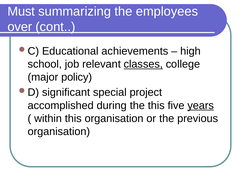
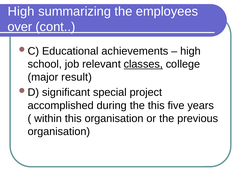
Must at (21, 11): Must -> High
policy: policy -> result
years underline: present -> none
